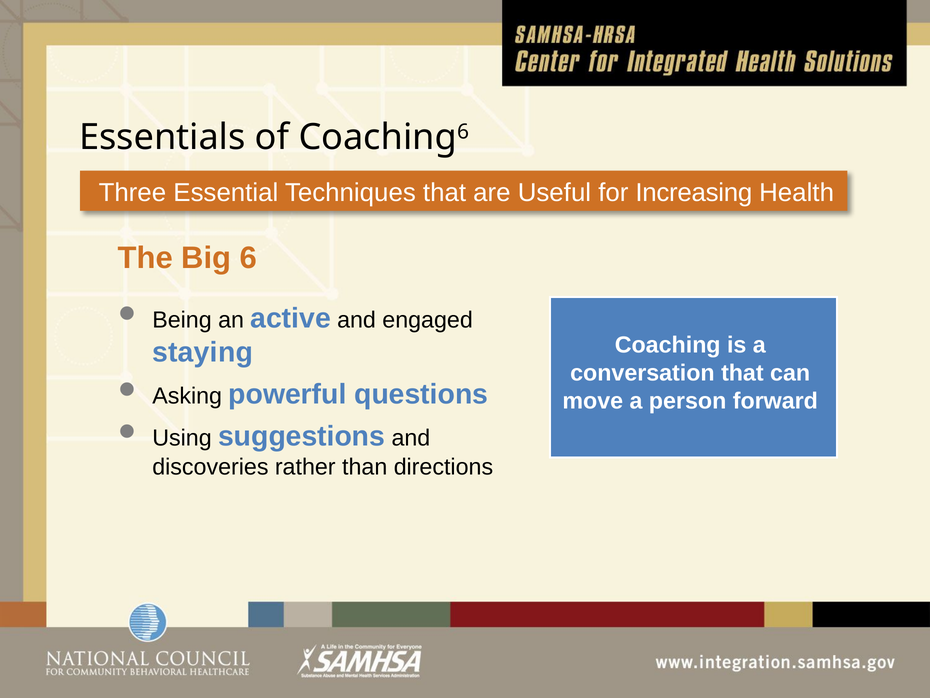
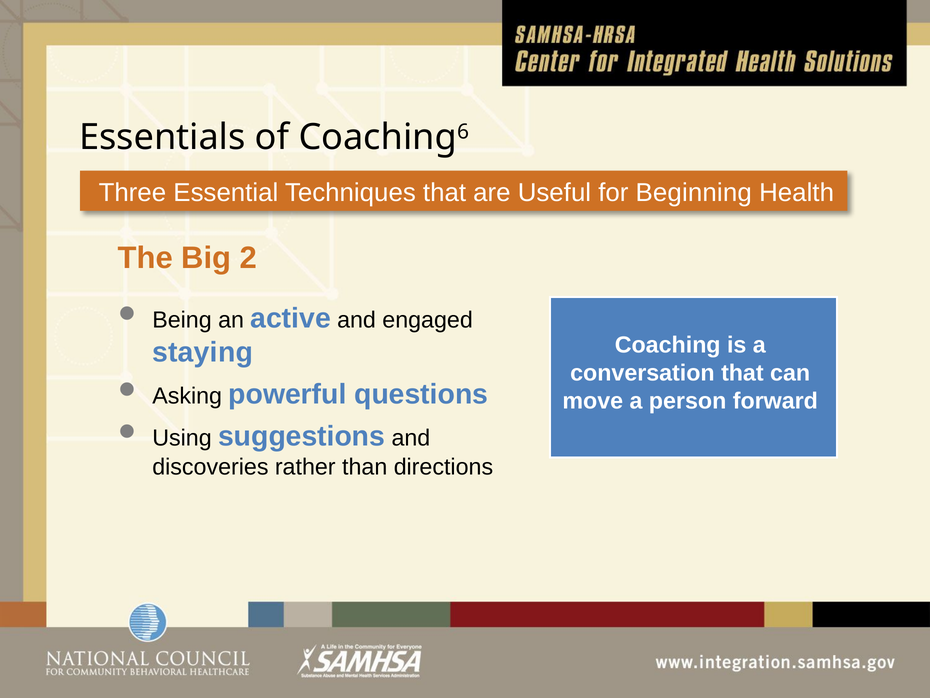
Increasing: Increasing -> Beginning
6: 6 -> 2
